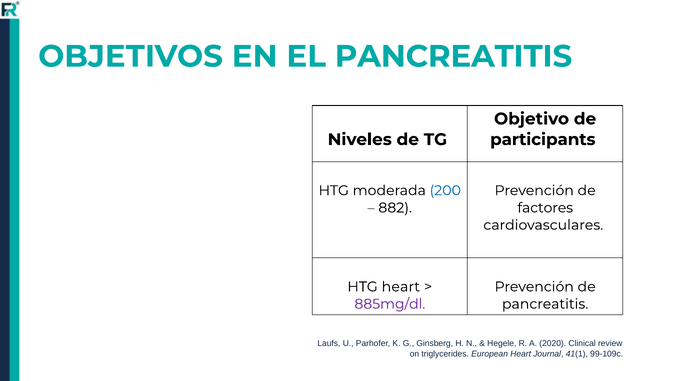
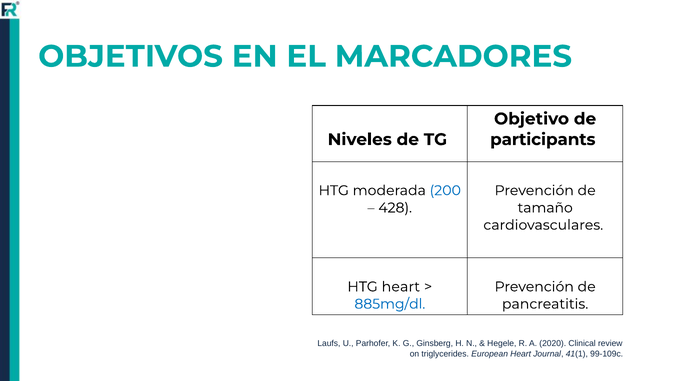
EL PANCREATITIS: PANCREATITIS -> MARCADORES
882: 882 -> 428
factores: factores -> tamaño
885mg/dl colour: purple -> blue
